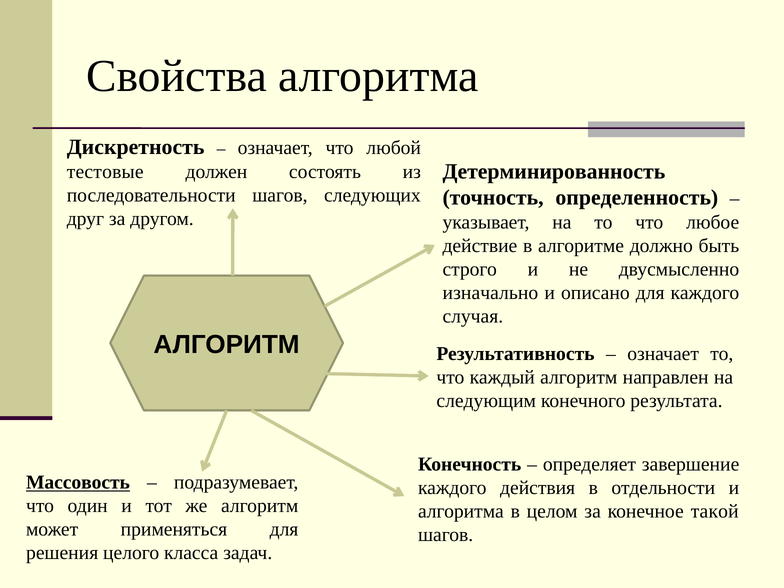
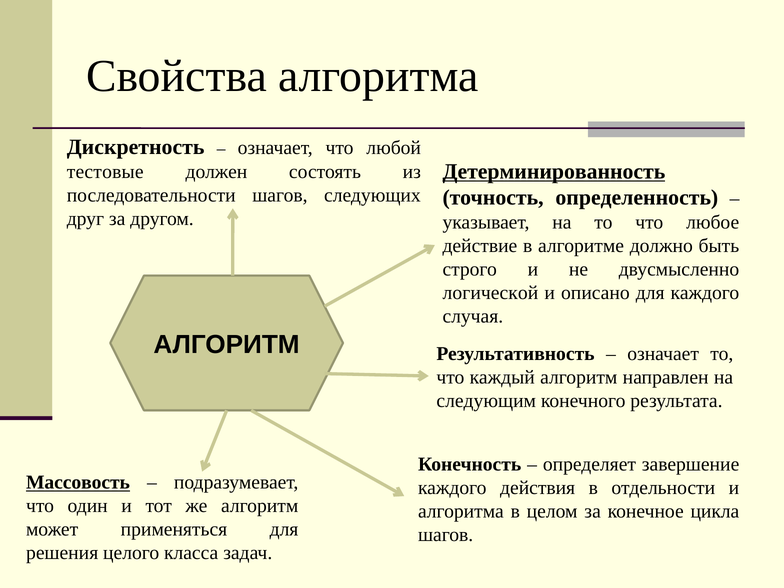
Детерминированность underline: none -> present
изначально: изначально -> логической
такой: такой -> цикла
